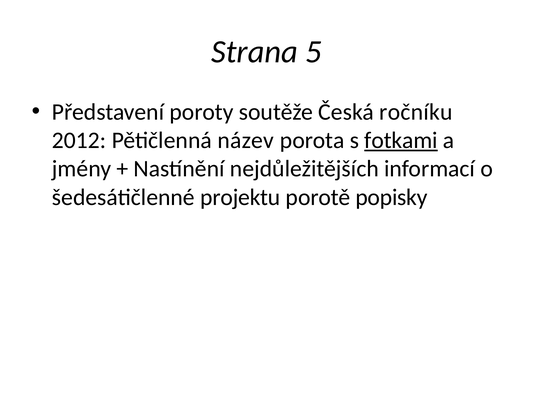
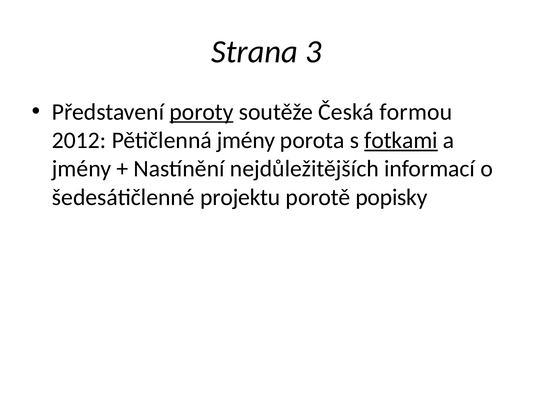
5: 5 -> 3
poroty underline: none -> present
ročníku: ročníku -> formou
Pětičlenná název: název -> jmény
